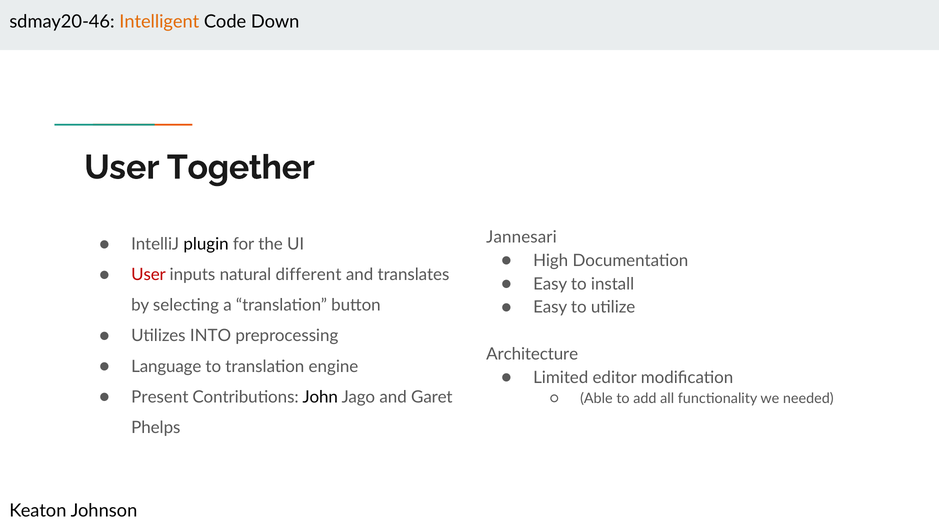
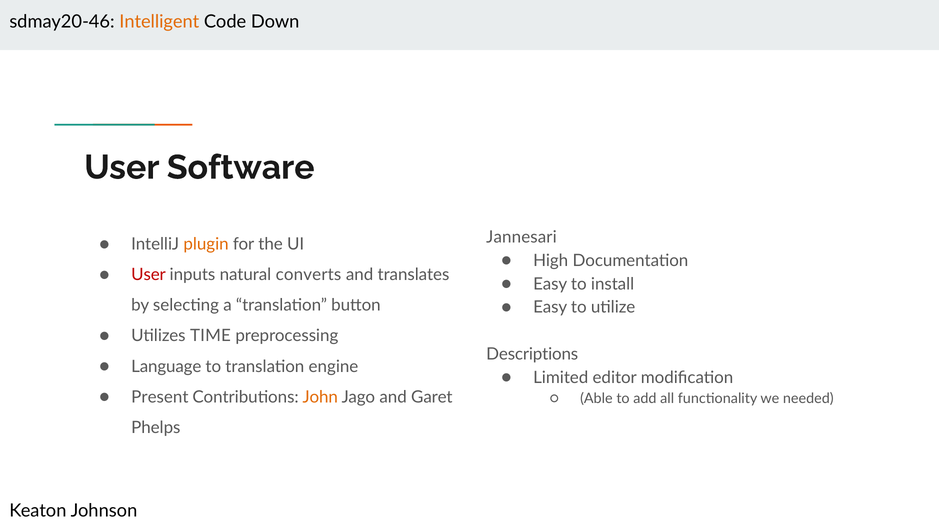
Together: Together -> Software
plugin colour: black -> orange
different: different -> converts
INTO: INTO -> TIME
Architecture: Architecture -> Descriptions
John colour: black -> orange
